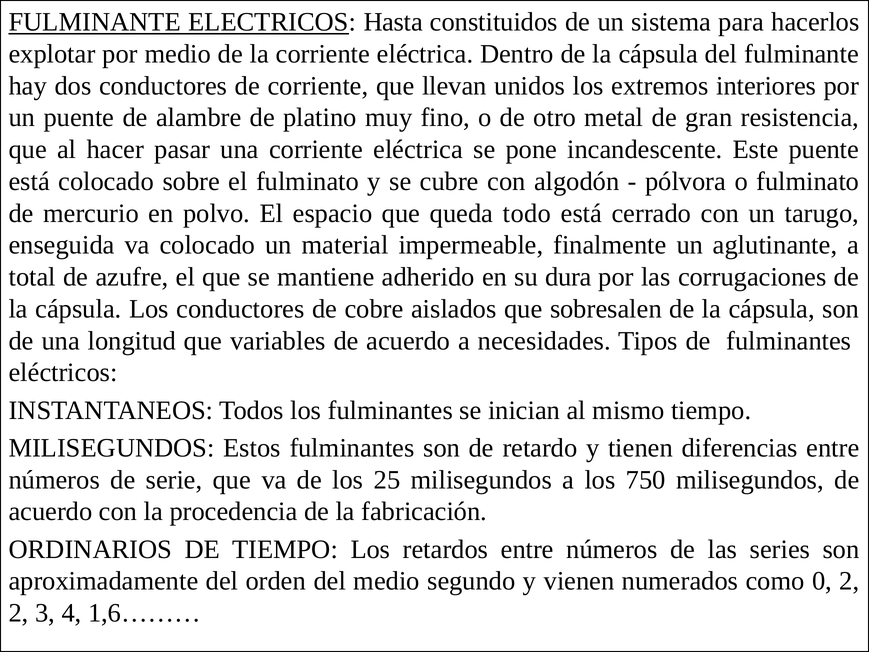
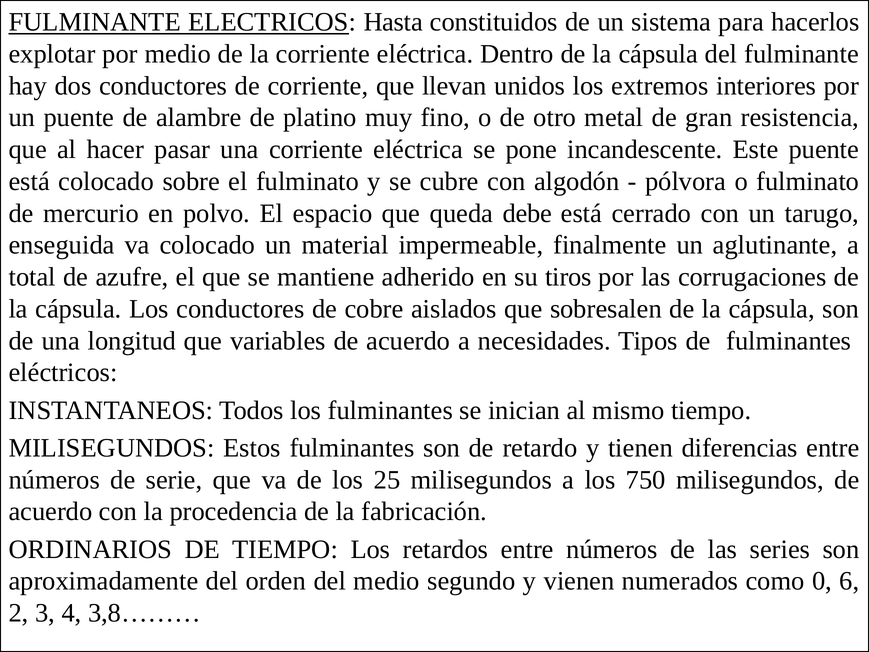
todo: todo -> debe
dura: dura -> tiros
0 2: 2 -> 6
1,6………: 1,6……… -> 3,8………
